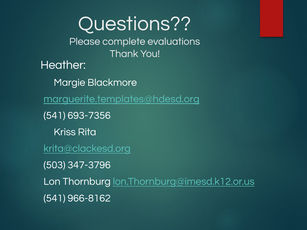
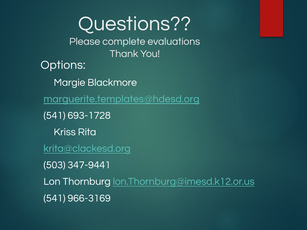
Heather: Heather -> Options
693-7356: 693-7356 -> 693-1728
347-3796: 347-3796 -> 347-9441
966-8162: 966-8162 -> 966-3169
